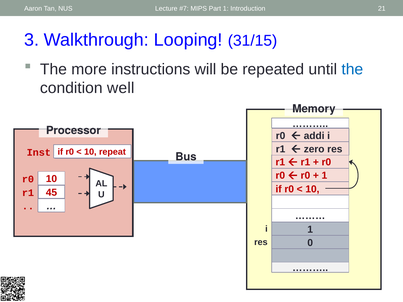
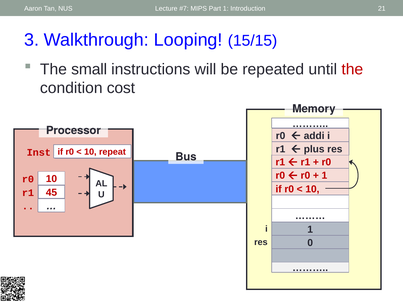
31/15: 31/15 -> 15/15
more: more -> small
the at (352, 69) colour: blue -> red
well: well -> cost
zero: zero -> plus
